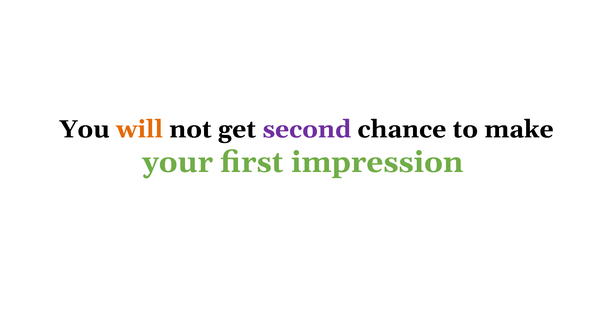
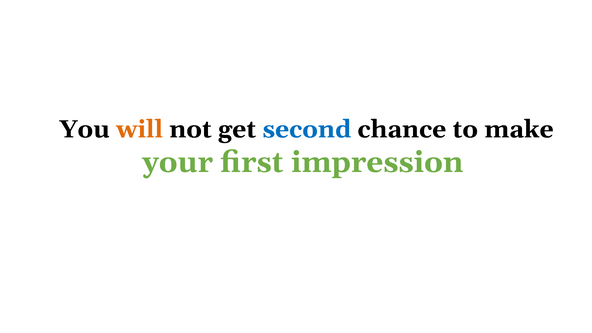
second colour: purple -> blue
